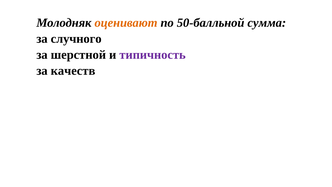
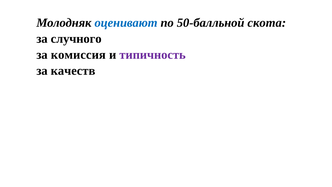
оценивают colour: orange -> blue
сумма: сумма -> скота
шерстной: шерстной -> комиссия
